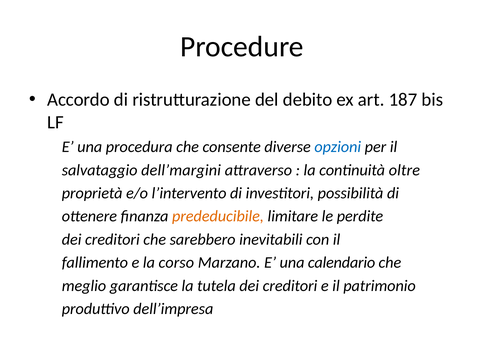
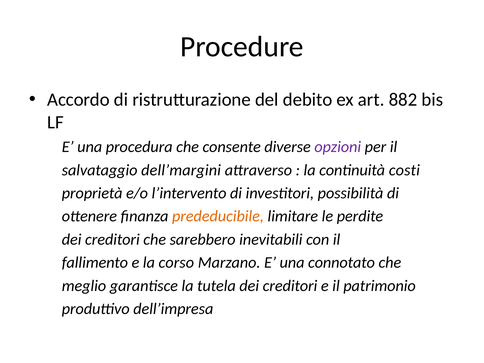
187: 187 -> 882
opzioni colour: blue -> purple
oltre: oltre -> costi
calendario: calendario -> connotato
